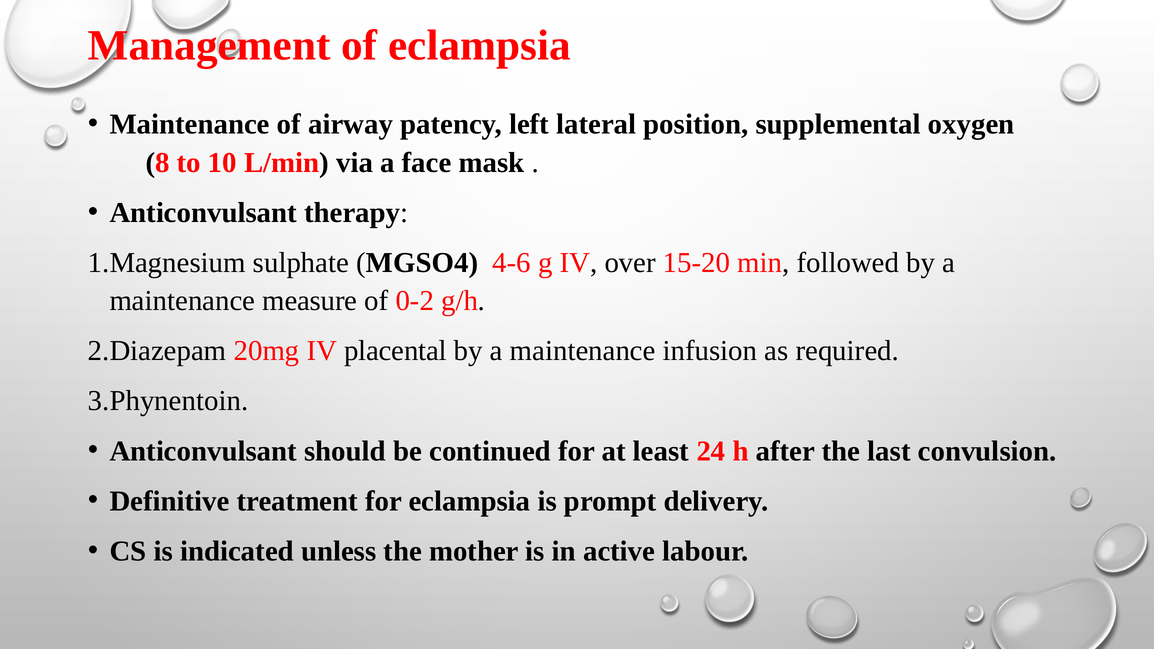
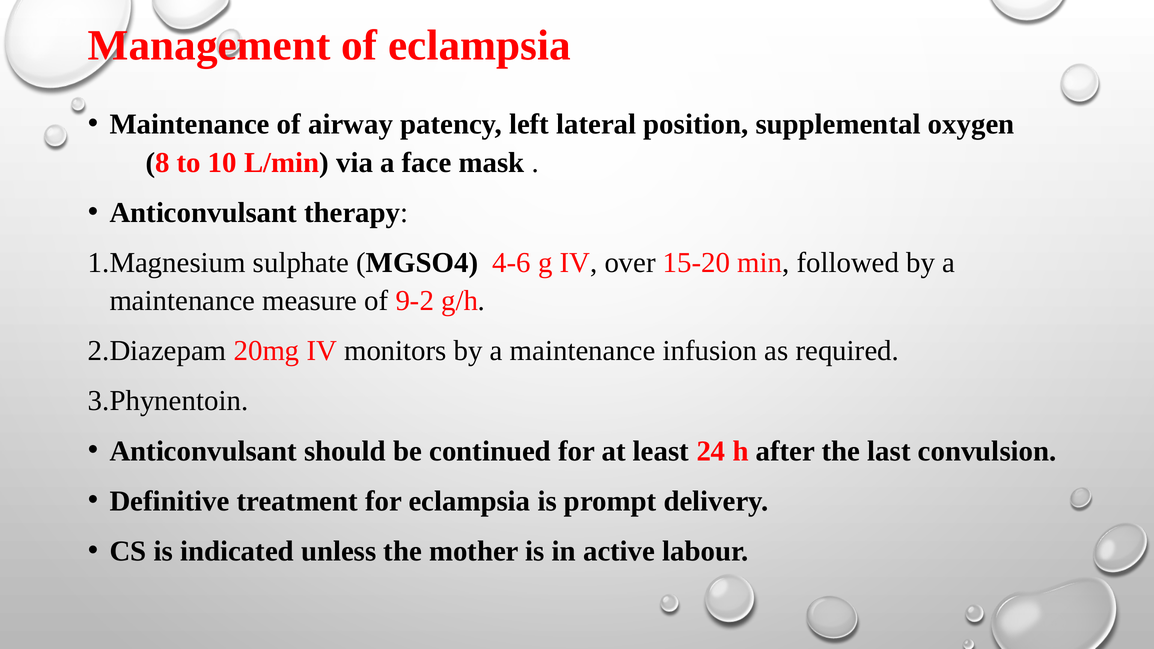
0-2: 0-2 -> 9-2
placental: placental -> monitors
